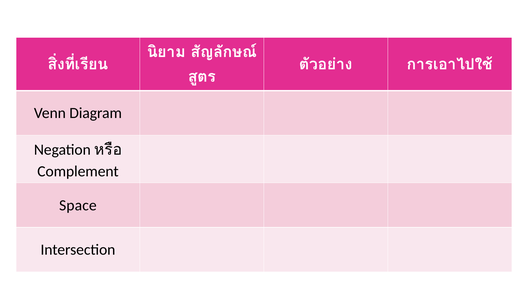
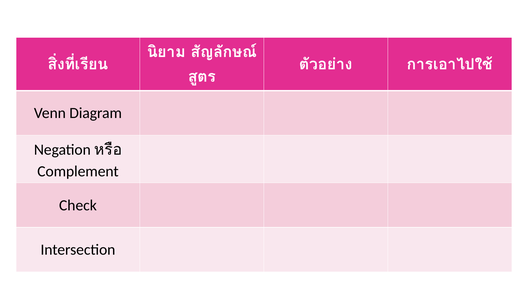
Space: Space -> Check
